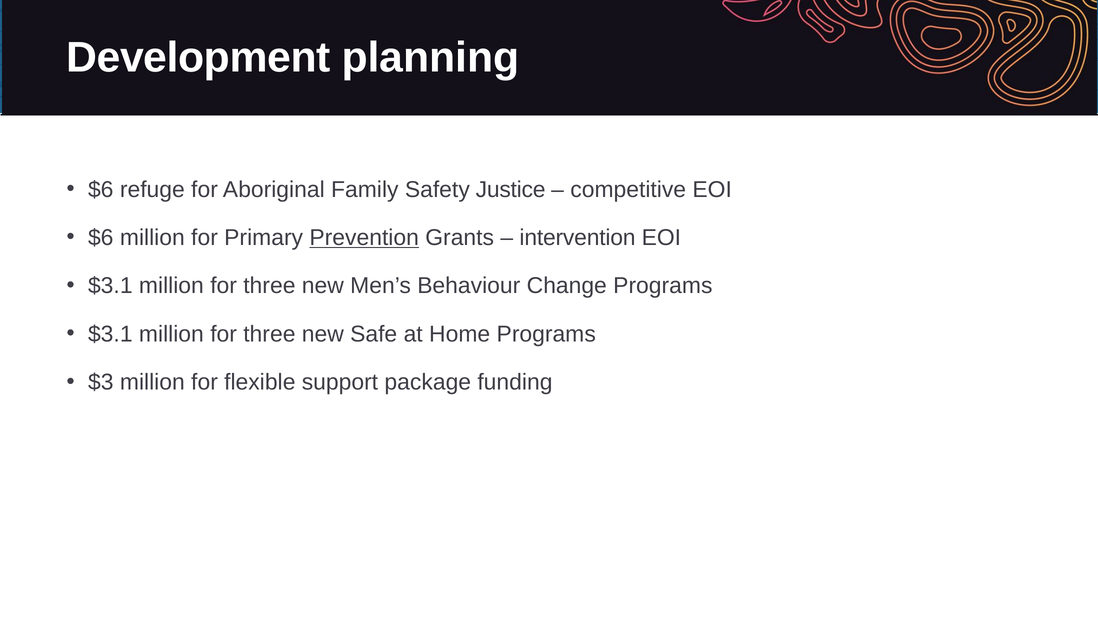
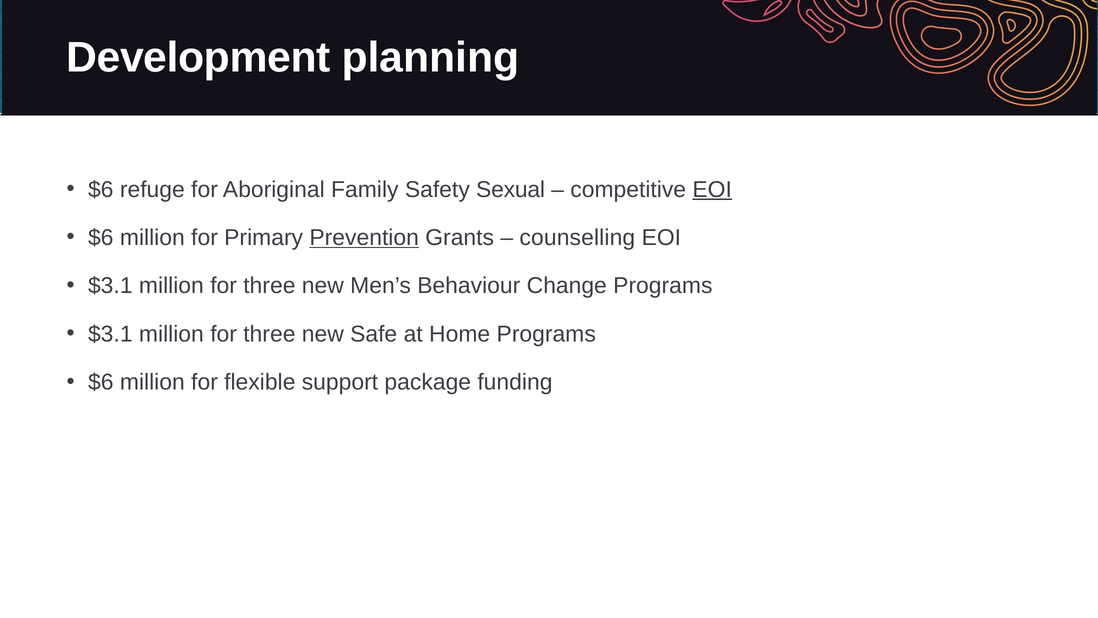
Justice: Justice -> Sexual
EOI at (712, 189) underline: none -> present
intervention: intervention -> counselling
$3 at (101, 382): $3 -> $6
